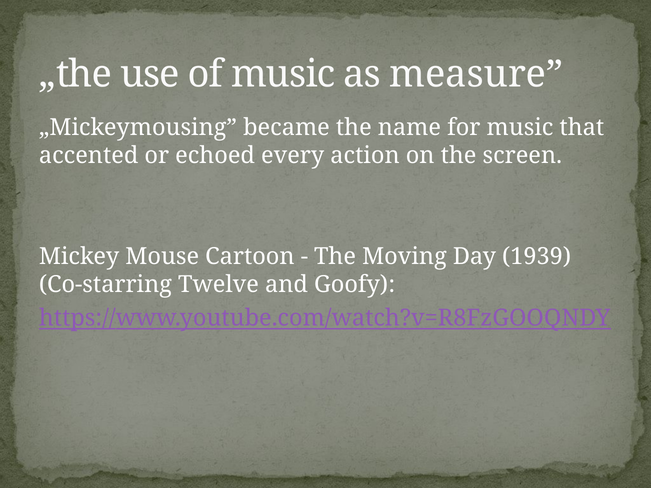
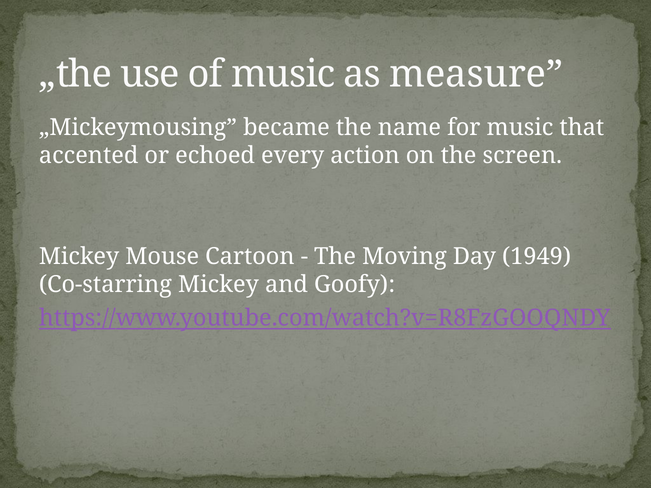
1939: 1939 -> 1949
Co-starring Twelve: Twelve -> Mickey
